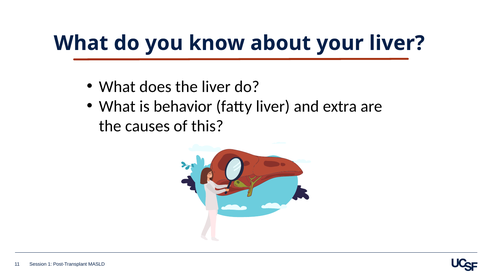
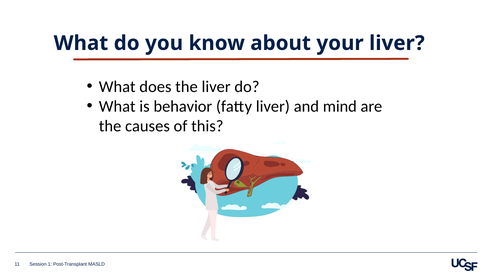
extra: extra -> mind
